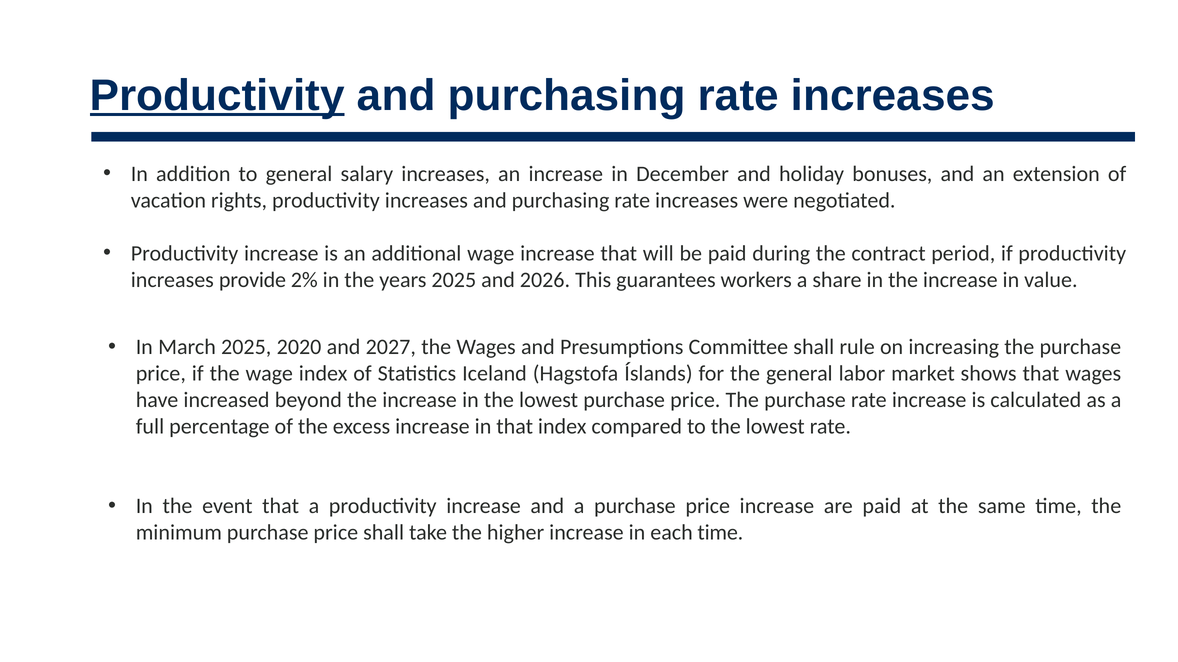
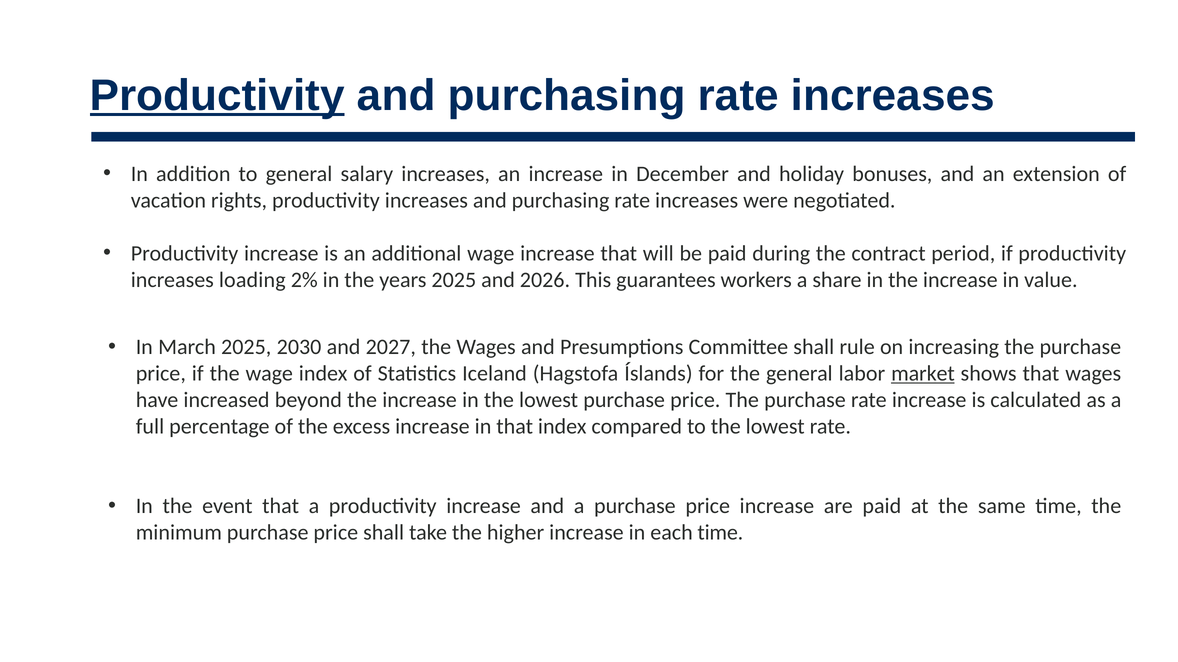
provide: provide -> loading
2020: 2020 -> 2030
market underline: none -> present
